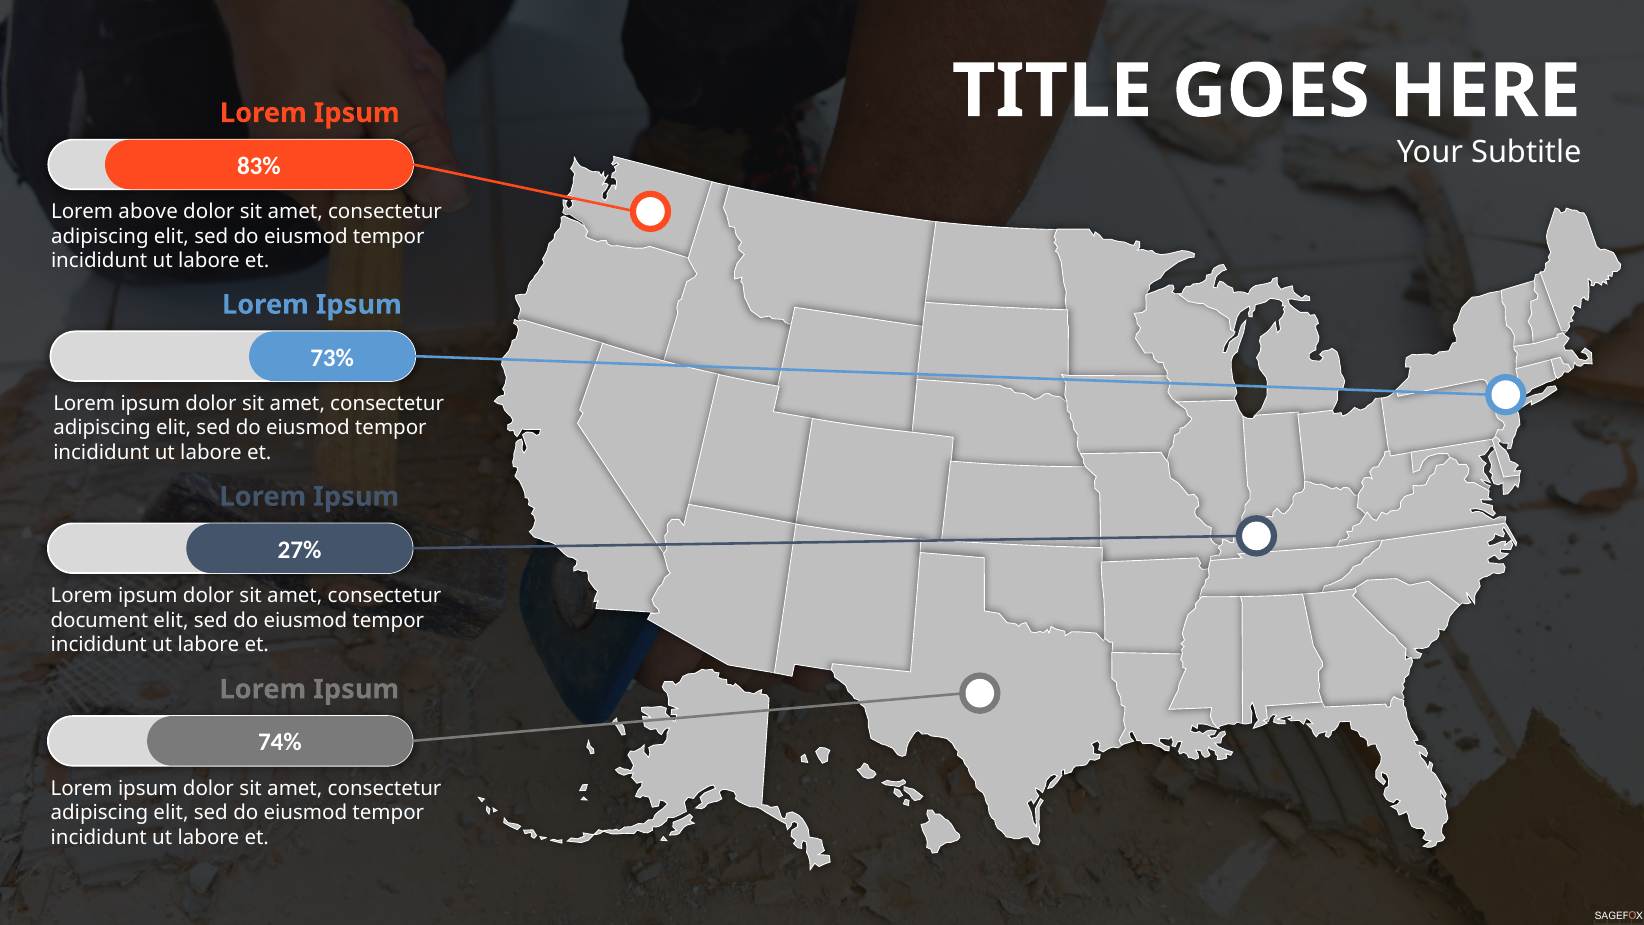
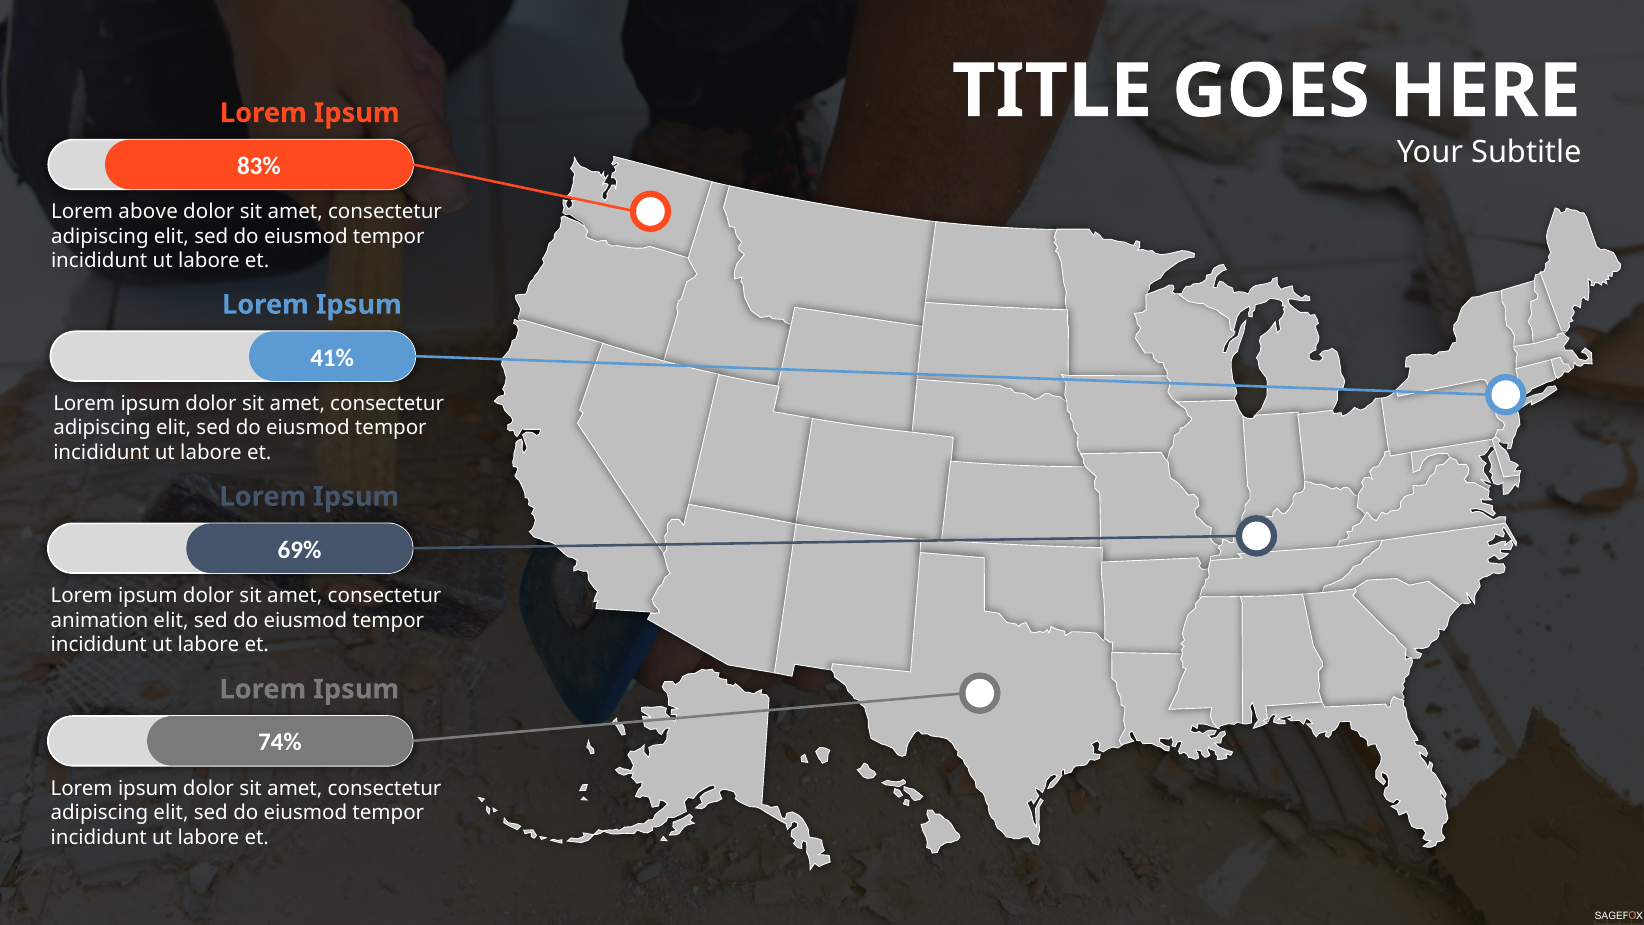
73%: 73% -> 41%
27%: 27% -> 69%
document: document -> animation
